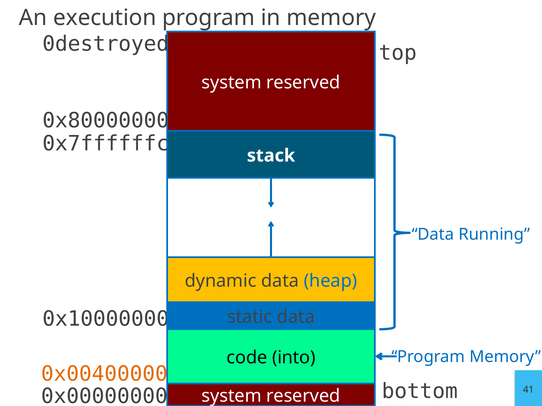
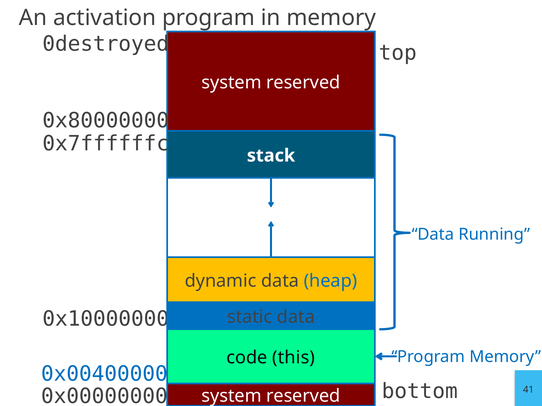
execution: execution -> activation
into: into -> this
0x00400000 colour: orange -> blue
